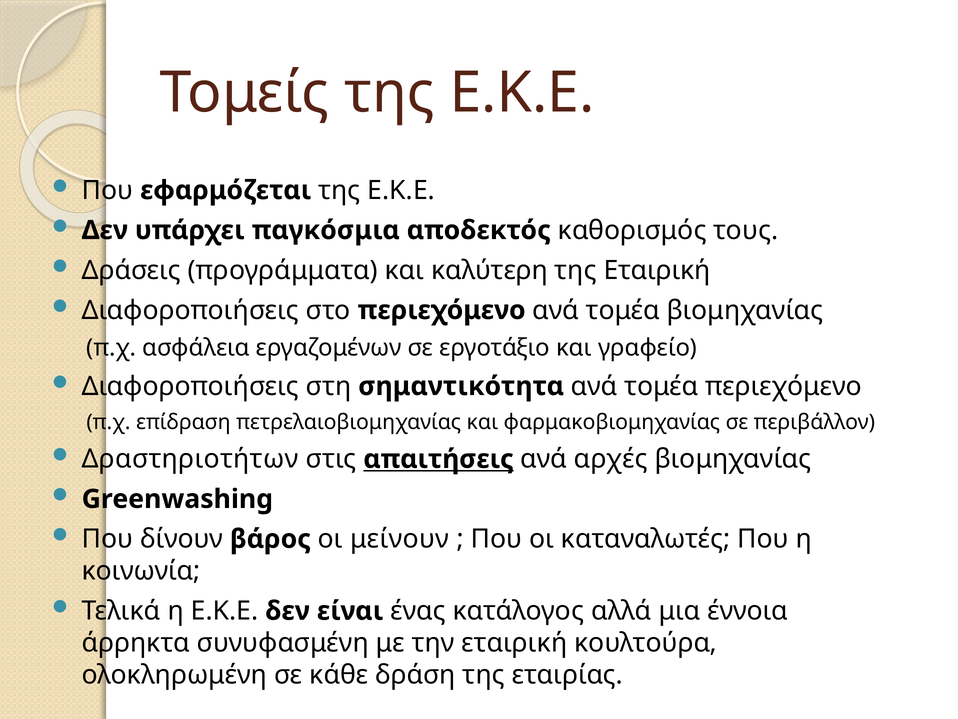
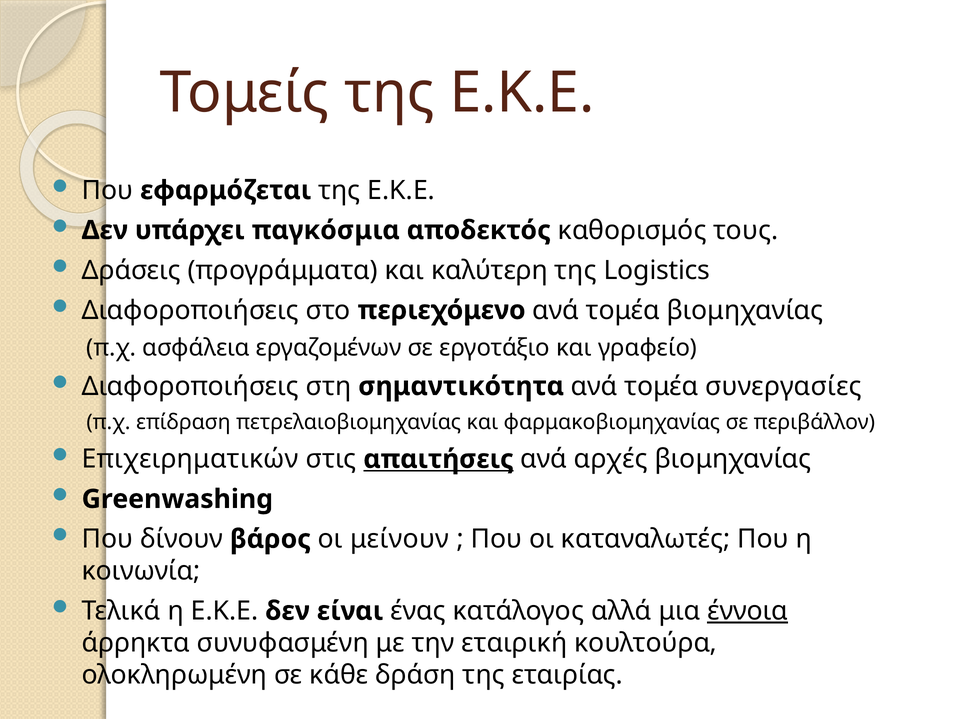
της Εταιρική: Εταιρική -> Logistics
τομέα περιεχόμενο: περιεχόμενο -> συνεργασίες
Δραστηριοτήτων: Δραστηριοτήτων -> Επιχειρηματικών
έννοια underline: none -> present
